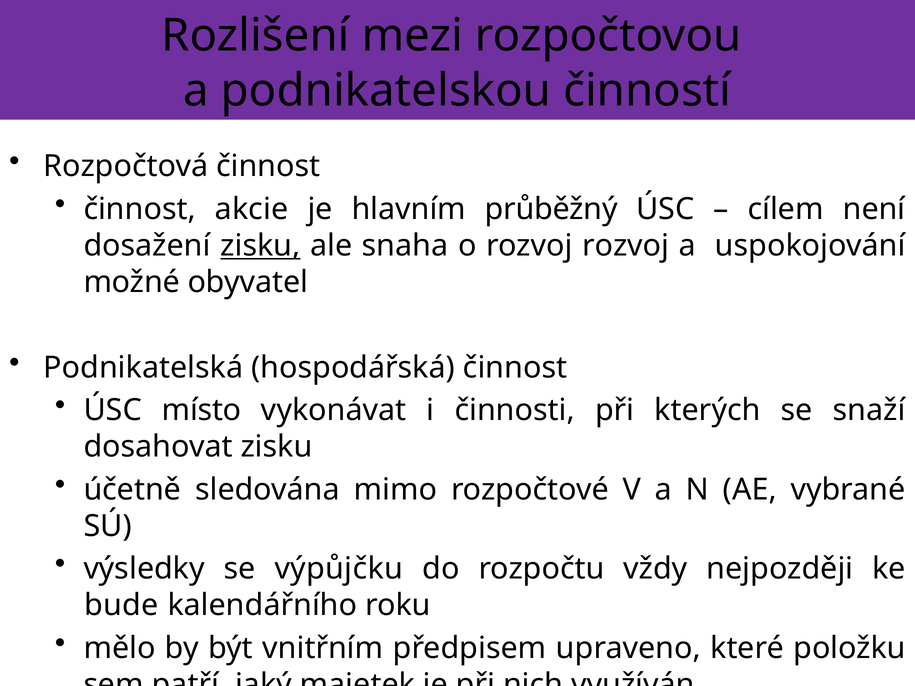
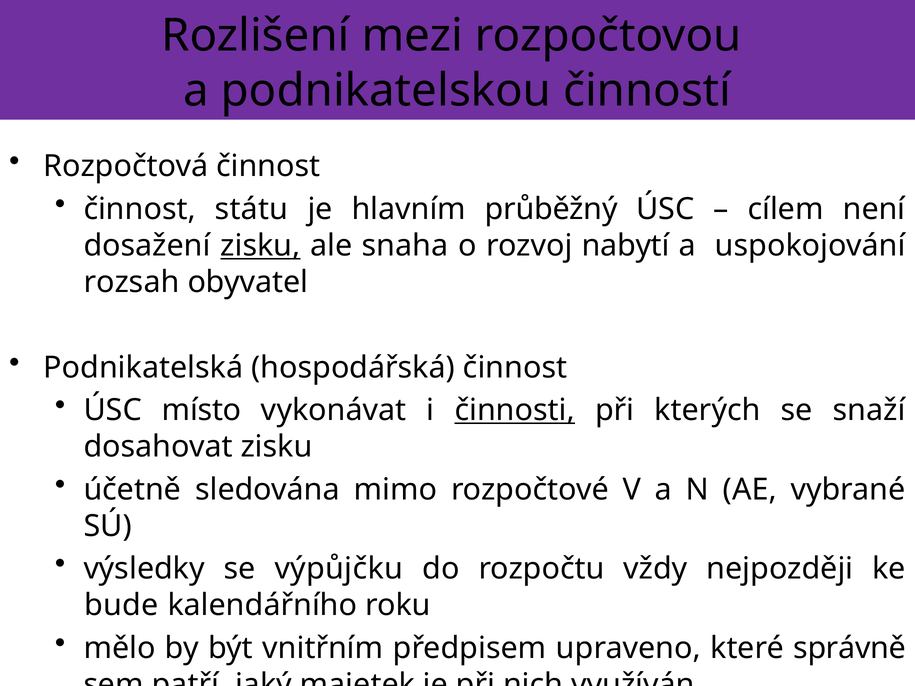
akcie: akcie -> státu
rozvoj rozvoj: rozvoj -> nabytí
možné: možné -> rozsah
činnosti underline: none -> present
položku: položku -> správně
